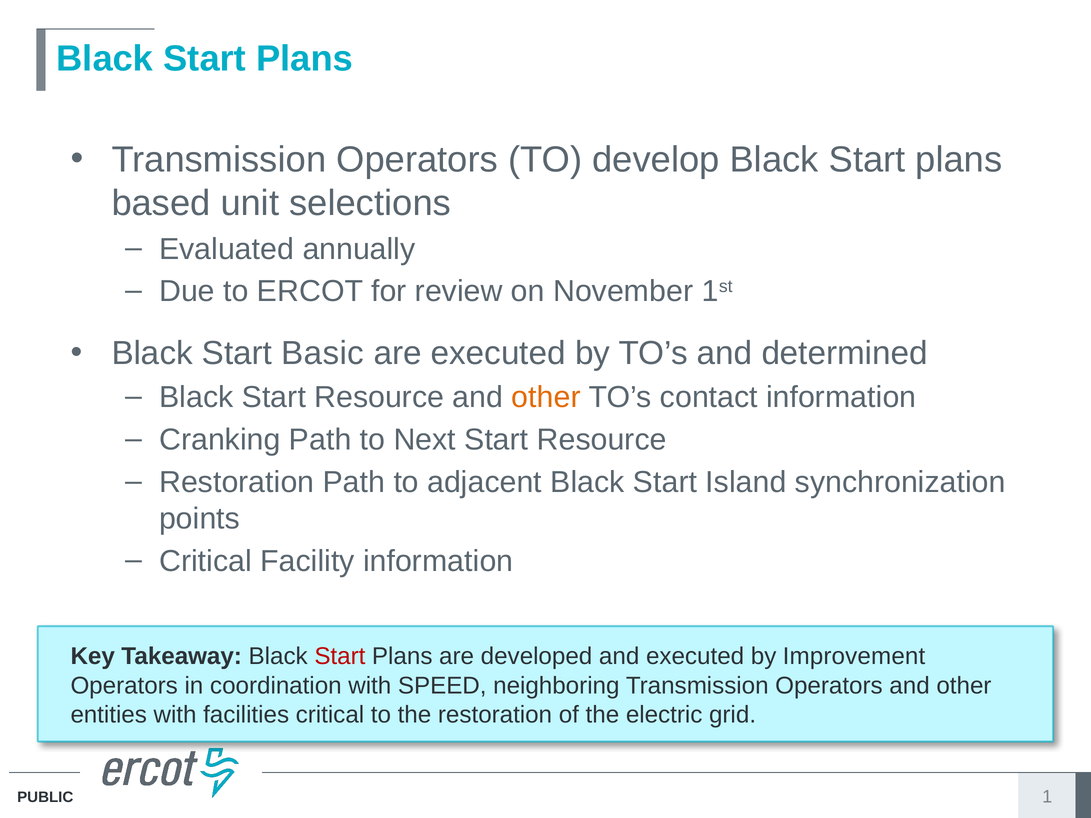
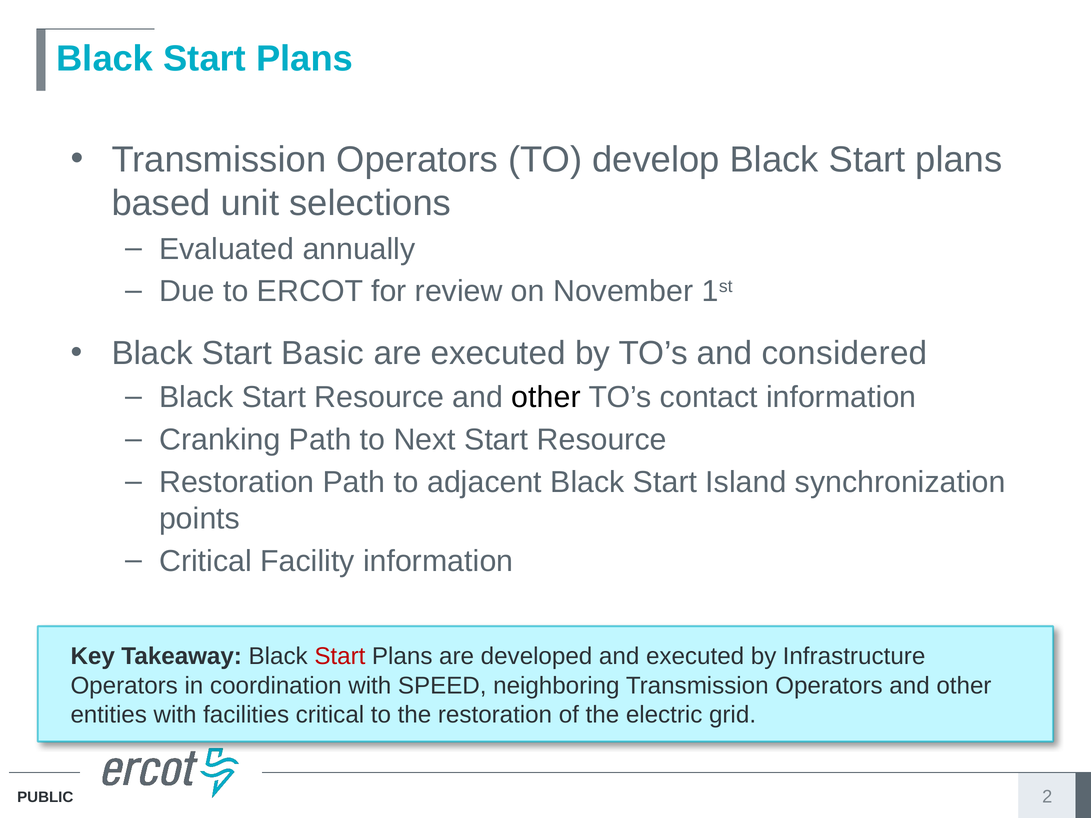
determined: determined -> considered
other at (546, 398) colour: orange -> black
Improvement: Improvement -> Infrastructure
1: 1 -> 2
